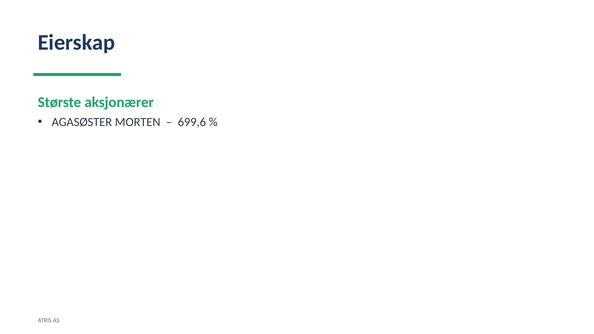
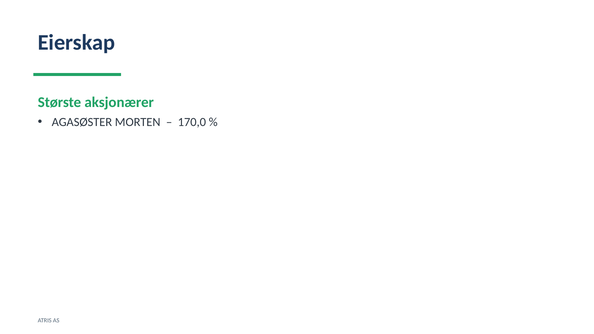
699,6: 699,6 -> 170,0
